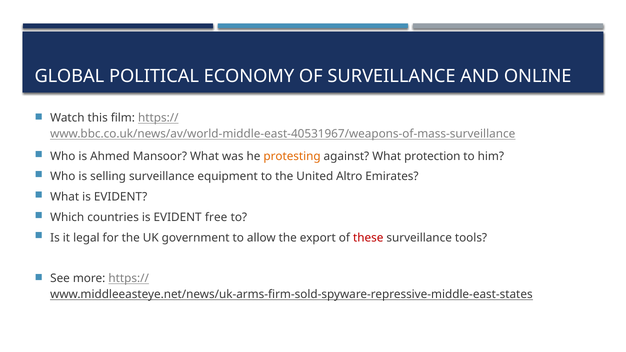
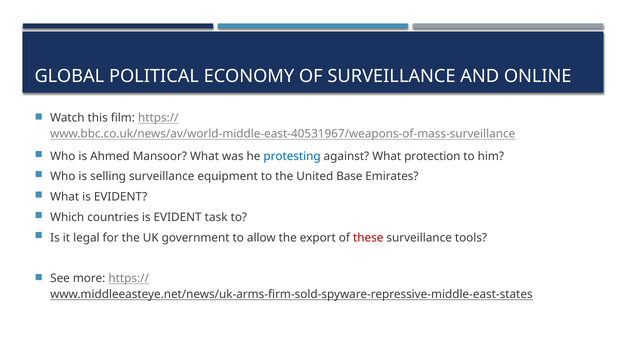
protesting colour: orange -> blue
Altro: Altro -> Base
free: free -> task
